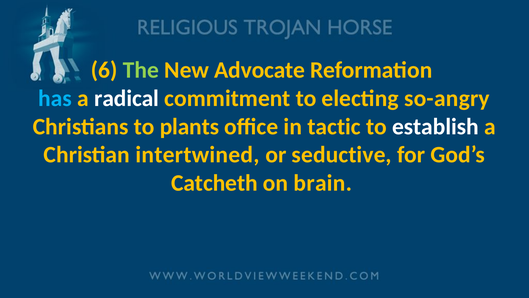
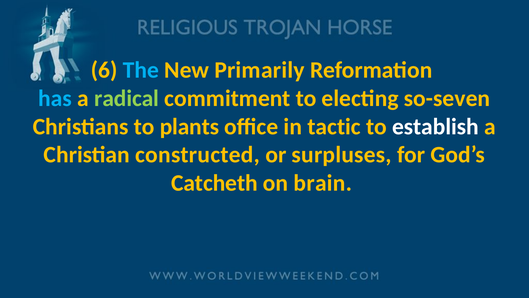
The colour: light green -> light blue
Advocate: Advocate -> Primarily
radical colour: white -> light green
so-angry: so-angry -> so-seven
intertwined: intertwined -> constructed
seductive: seductive -> surpluses
